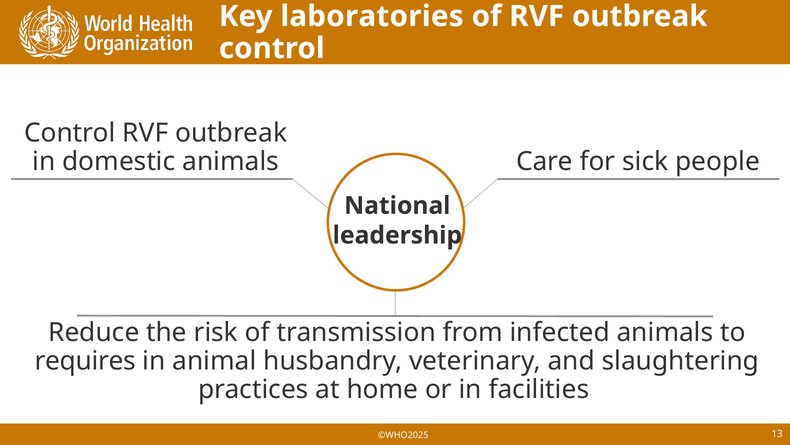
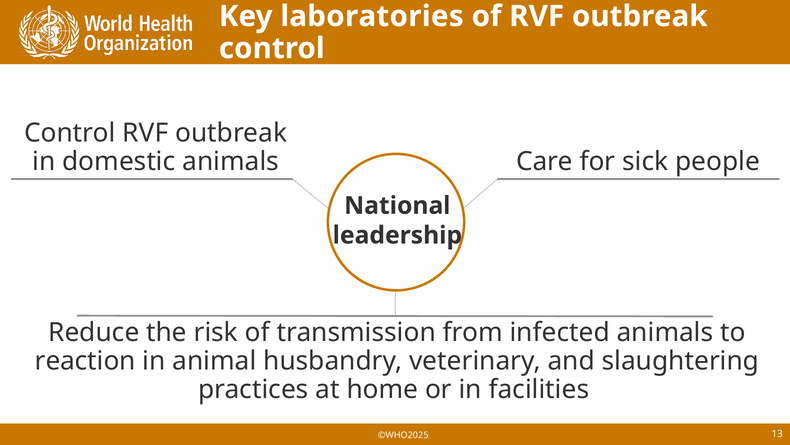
requires: requires -> reaction
